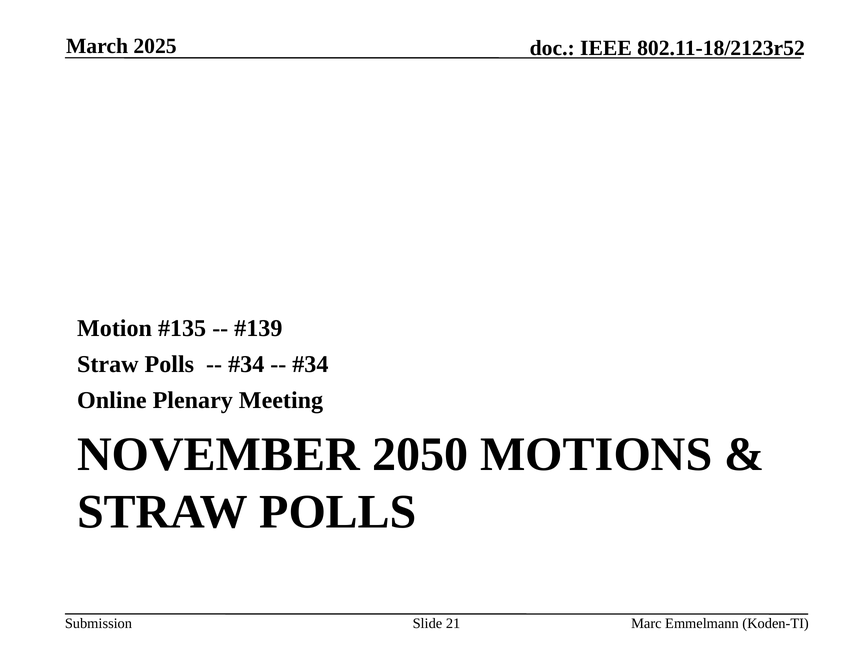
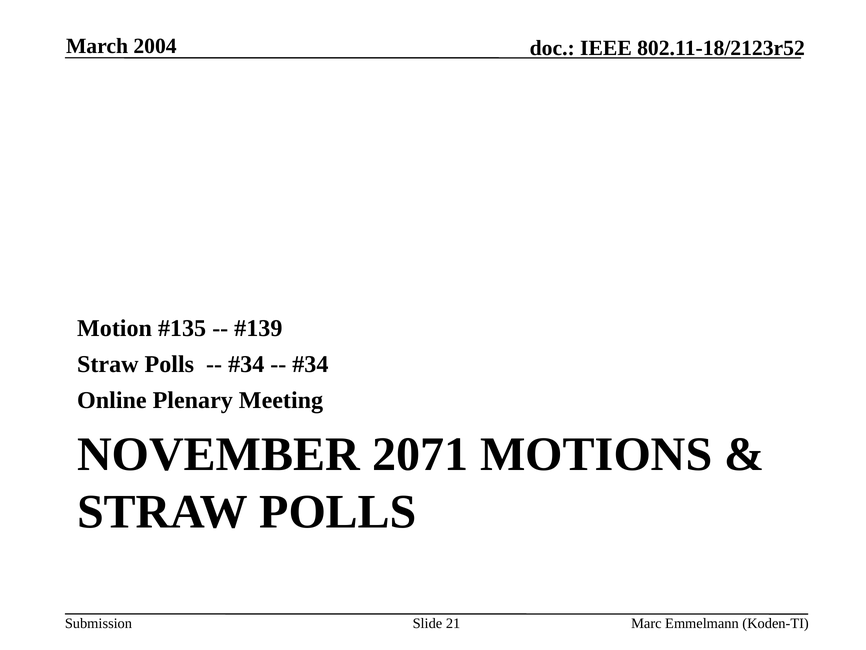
2025: 2025 -> 2004
2050: 2050 -> 2071
